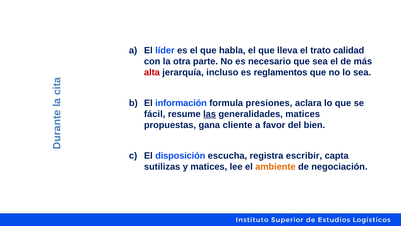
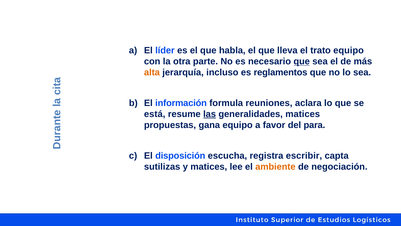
trato calidad: calidad -> equipo
que at (302, 61) underline: none -> present
alta colour: red -> orange
presiones: presiones -> reuniones
fácil: fácil -> está
gana cliente: cliente -> equipo
bien: bien -> para
